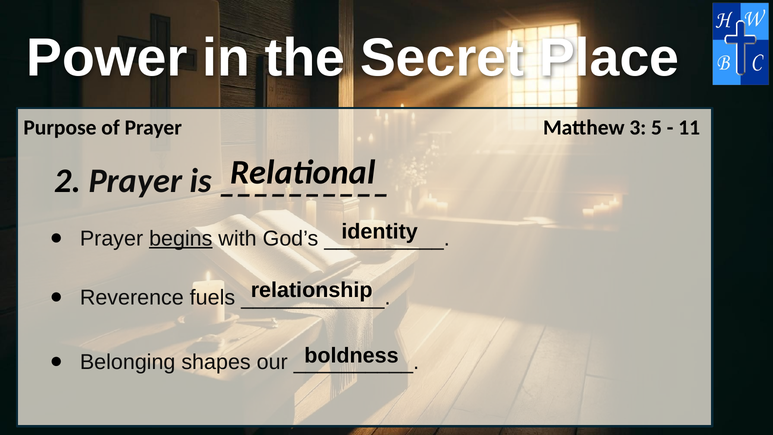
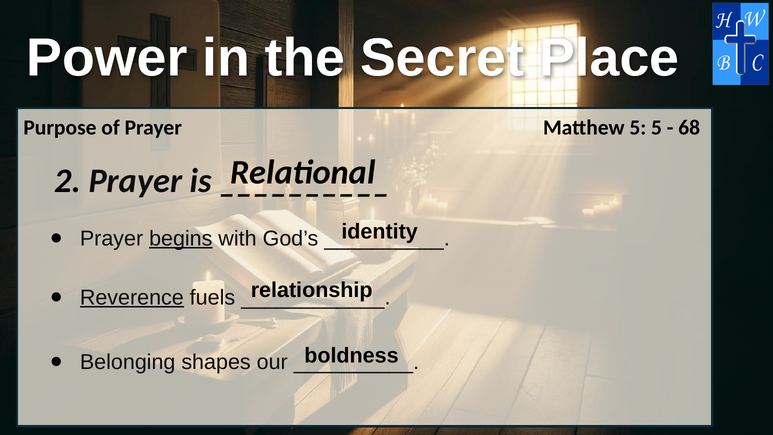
Matthew 3: 3 -> 5
11: 11 -> 68
Reverence underline: none -> present
